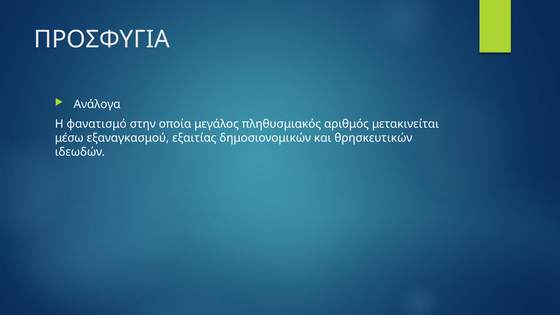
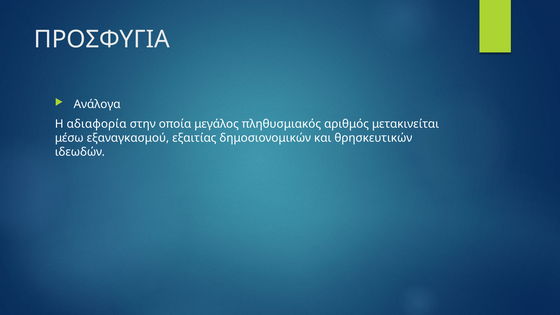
φανατισμό: φανατισμό -> αδιαφορία
